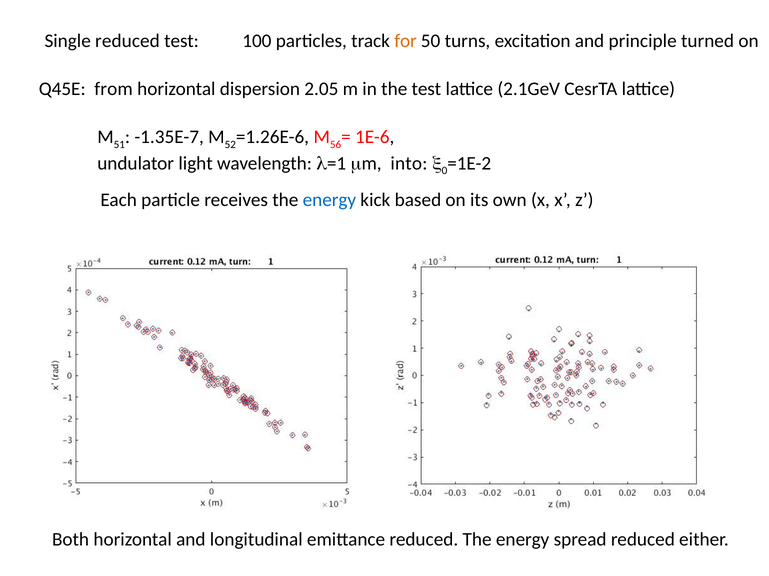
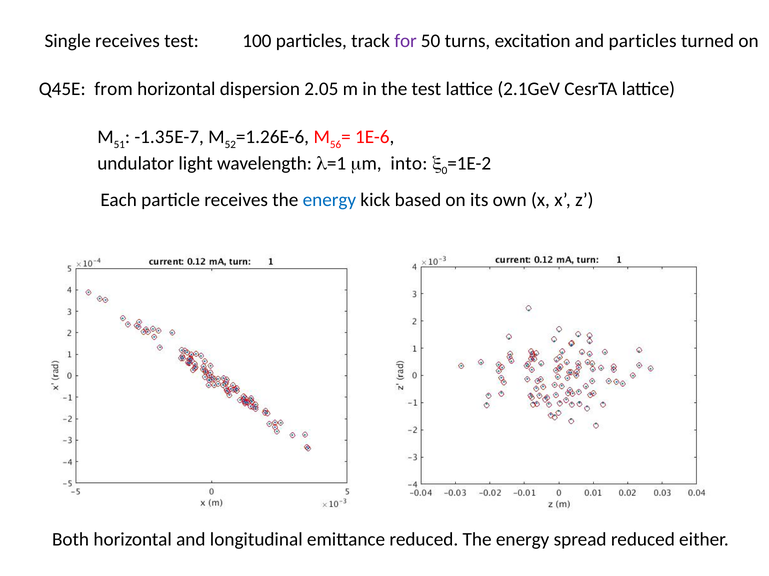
Single reduced: reduced -> receives
for colour: orange -> purple
and principle: principle -> particles
